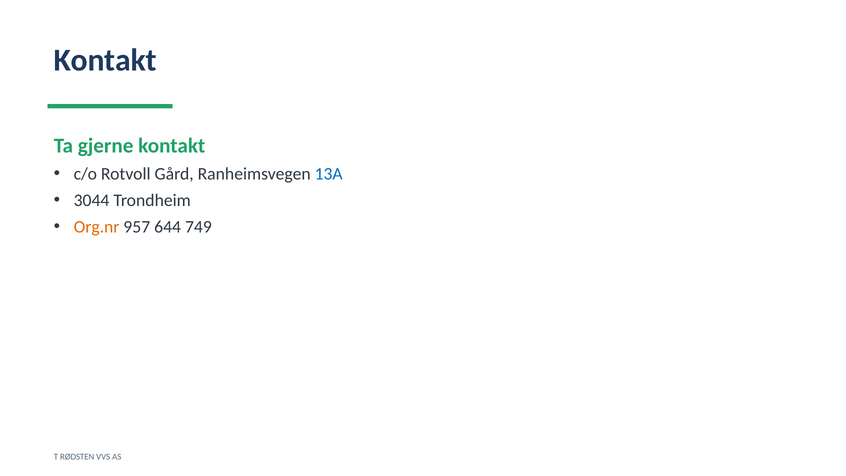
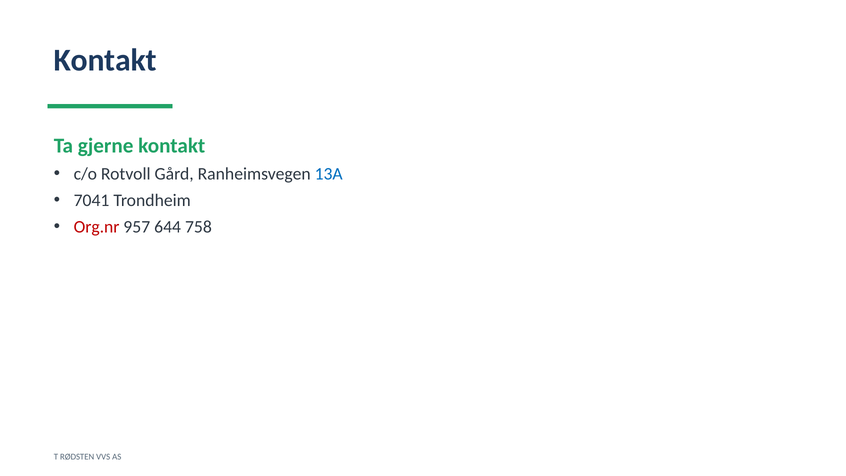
3044: 3044 -> 7041
Org.nr colour: orange -> red
749: 749 -> 758
